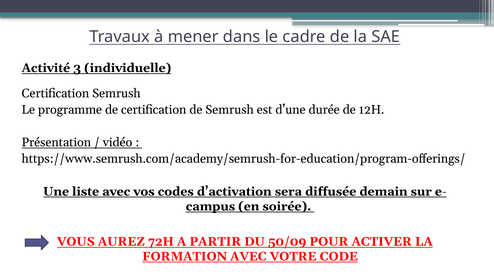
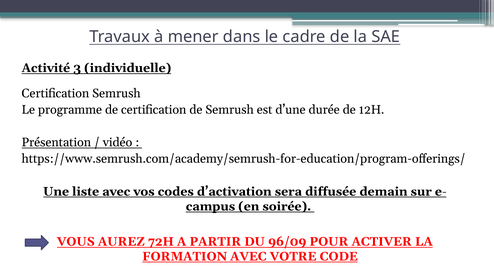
50/09: 50/09 -> 96/09
